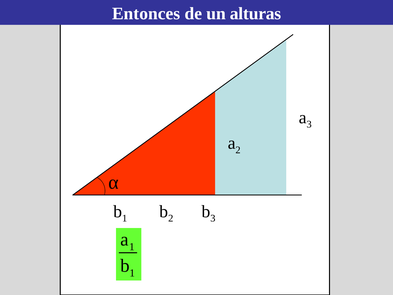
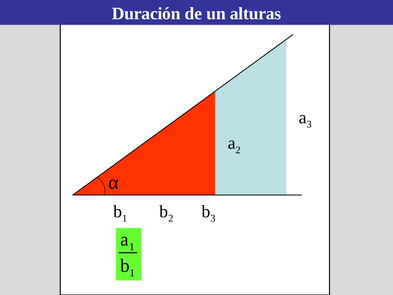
Entonces: Entonces -> Duración
